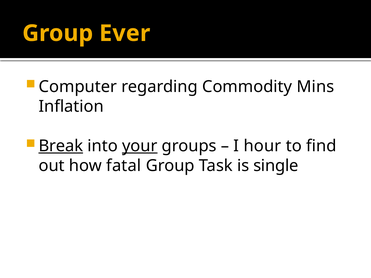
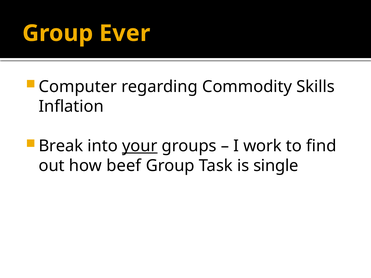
Mins: Mins -> Skills
Break underline: present -> none
hour: hour -> work
fatal: fatal -> beef
